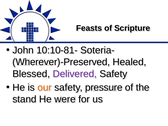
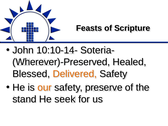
10:10-81-: 10:10-81- -> 10:10-14-
Delivered colour: purple -> orange
pressure: pressure -> preserve
were: were -> seek
